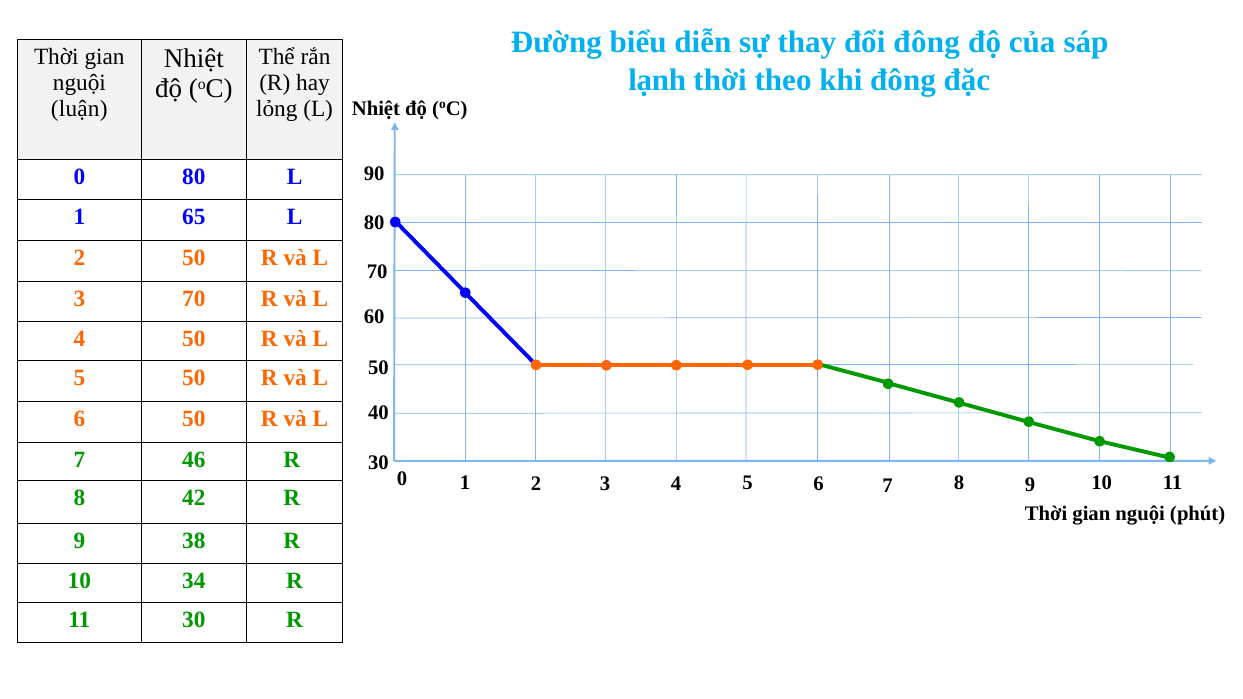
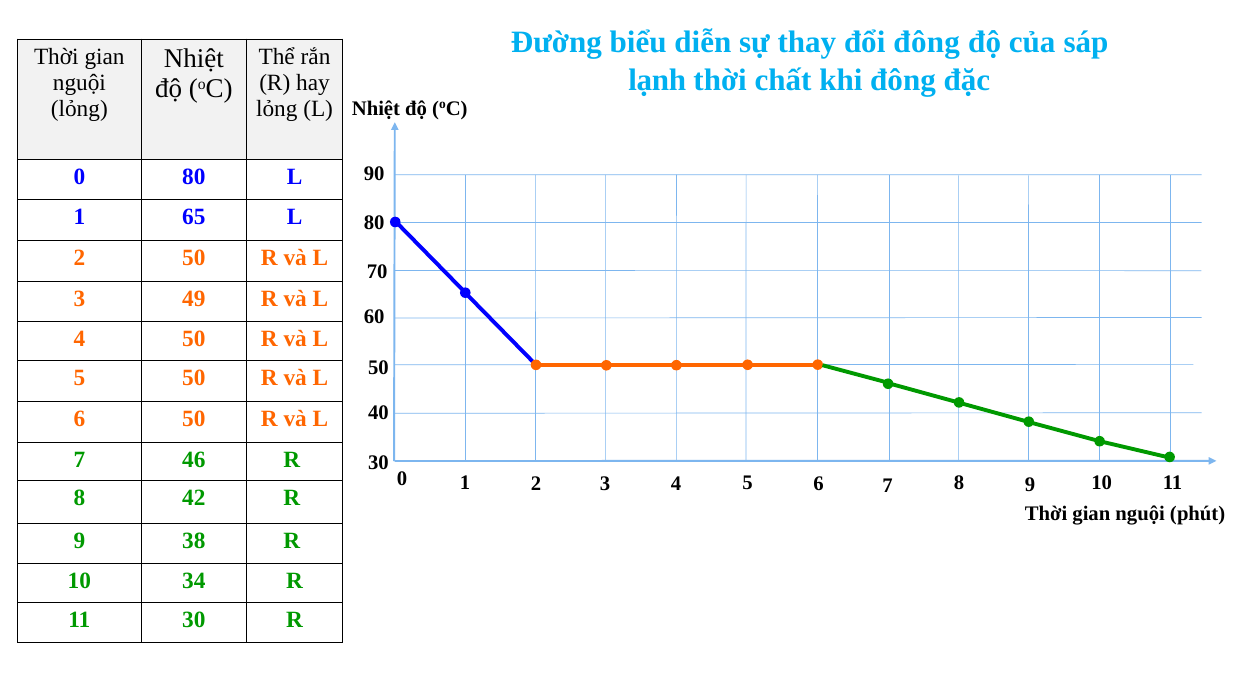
theo: theo -> chất
luận at (79, 109): luận -> lỏng
3 70: 70 -> 49
